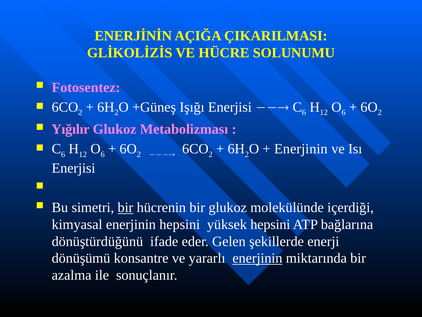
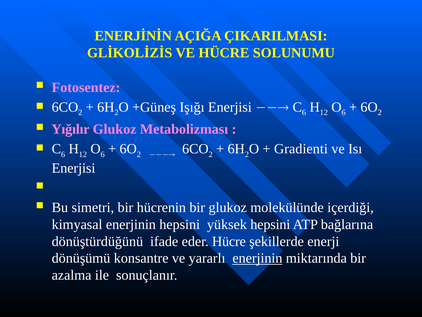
Enerjinin at (301, 149): Enerjinin -> Gradienti
bir at (125, 207) underline: present -> none
eder Gelen: Gelen -> Hücre
